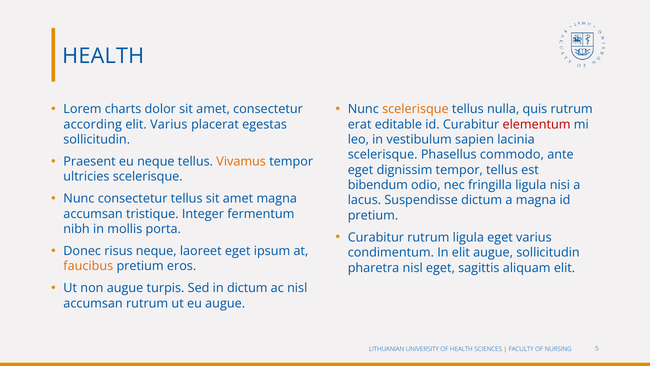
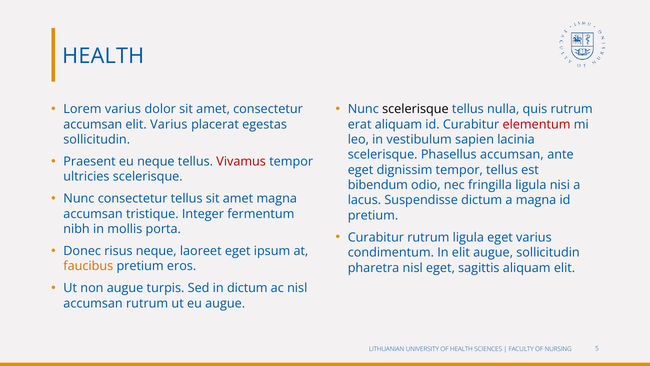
Lorem charts: charts -> varius
scelerisque at (415, 109) colour: orange -> black
according at (93, 124): according -> accumsan
erat editable: editable -> aliquam
Phasellus commodo: commodo -> accumsan
Vivamus colour: orange -> red
